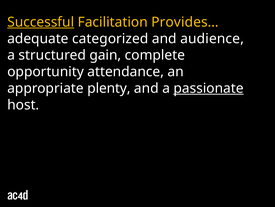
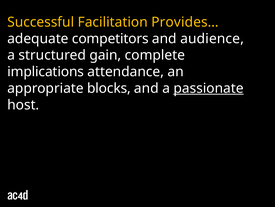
Successful underline: present -> none
categorized: categorized -> competitors
opportunity: opportunity -> implications
plenty: plenty -> blocks
